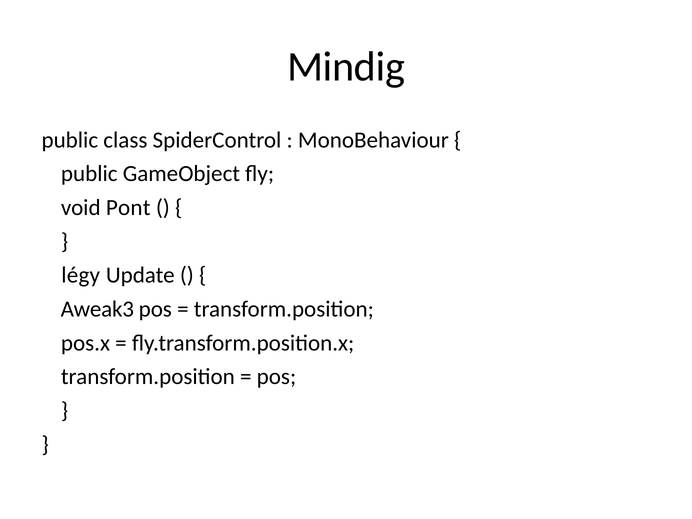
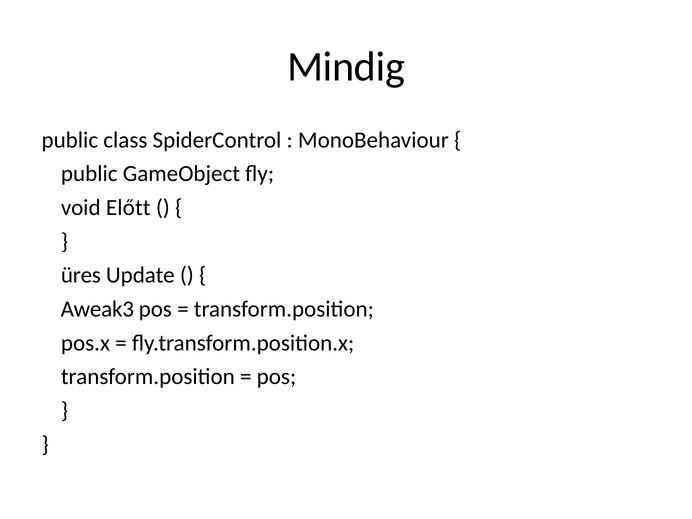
Pont: Pont -> Előtt
légy: légy -> üres
